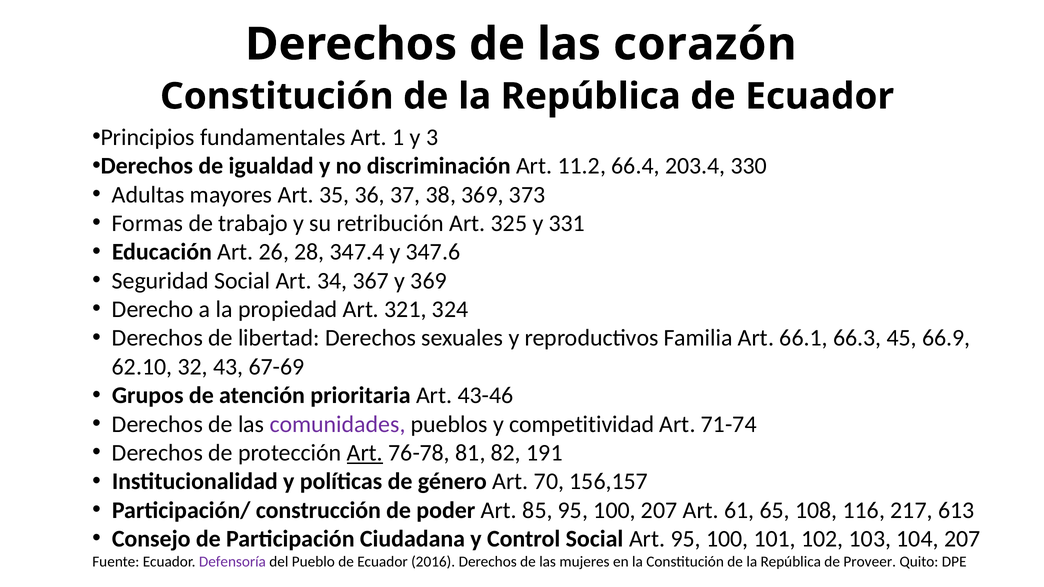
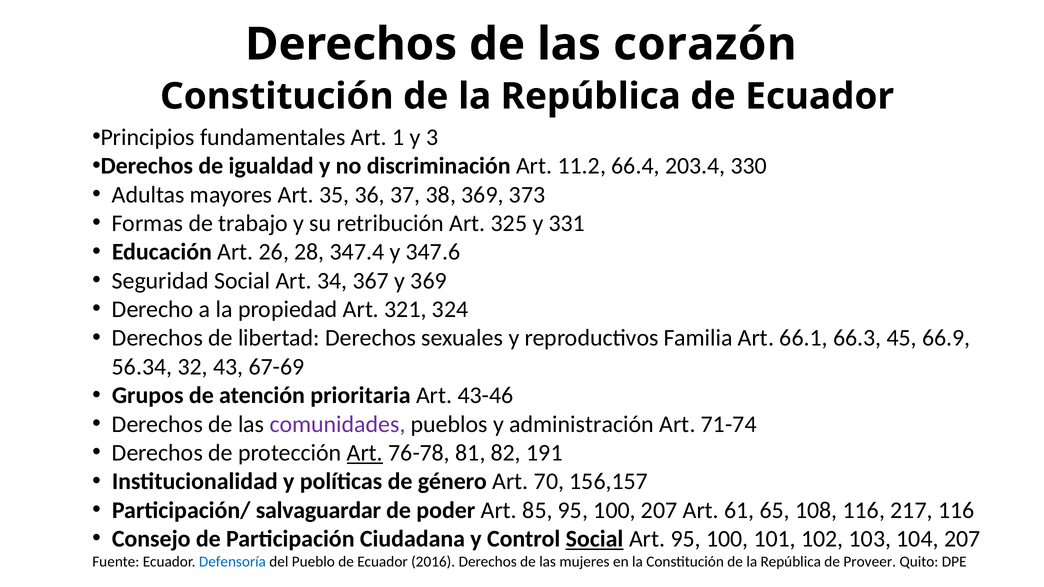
62.10: 62.10 -> 56.34
competitividad: competitividad -> administración
construcción: construcción -> salvaguardar
217 613: 613 -> 116
Social at (595, 539) underline: none -> present
Defensoría colour: purple -> blue
